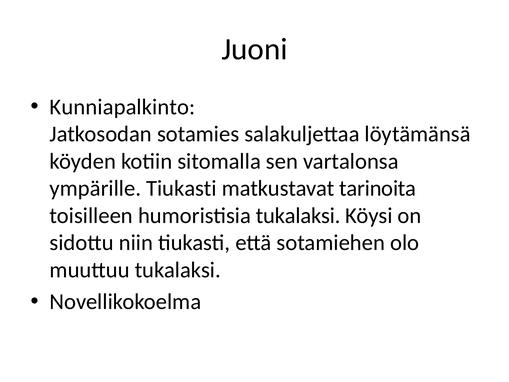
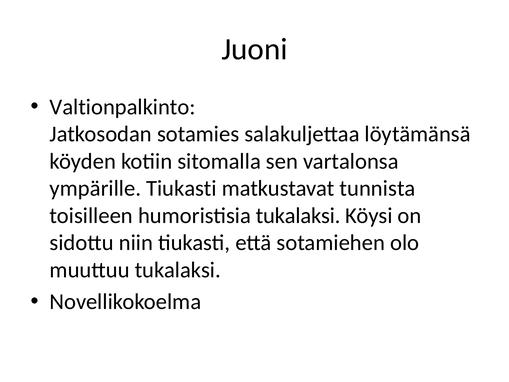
Kunniapalkinto: Kunniapalkinto -> Valtionpalkinto
tarinoita: tarinoita -> tunnista
